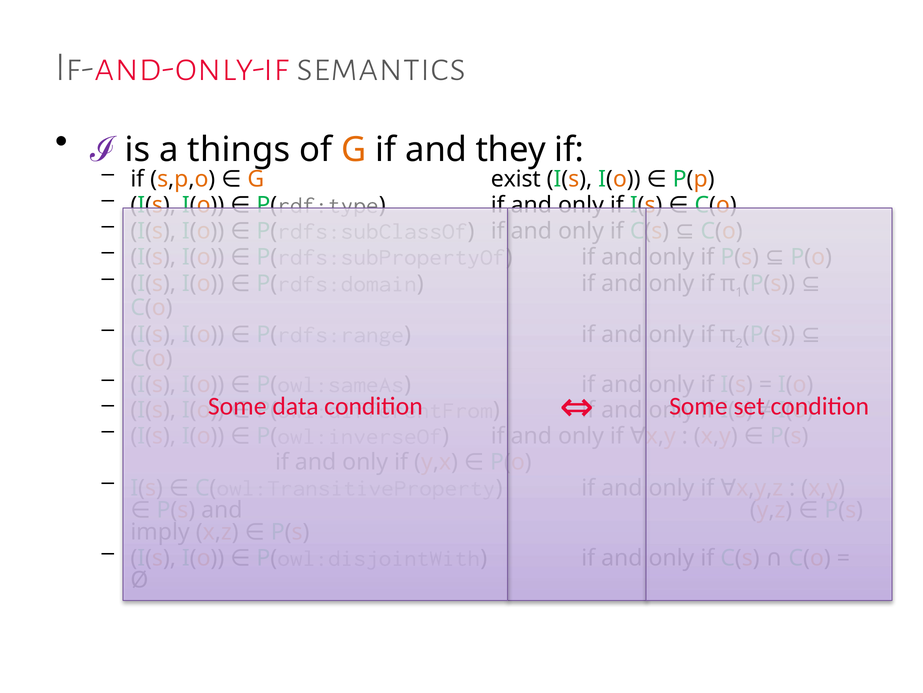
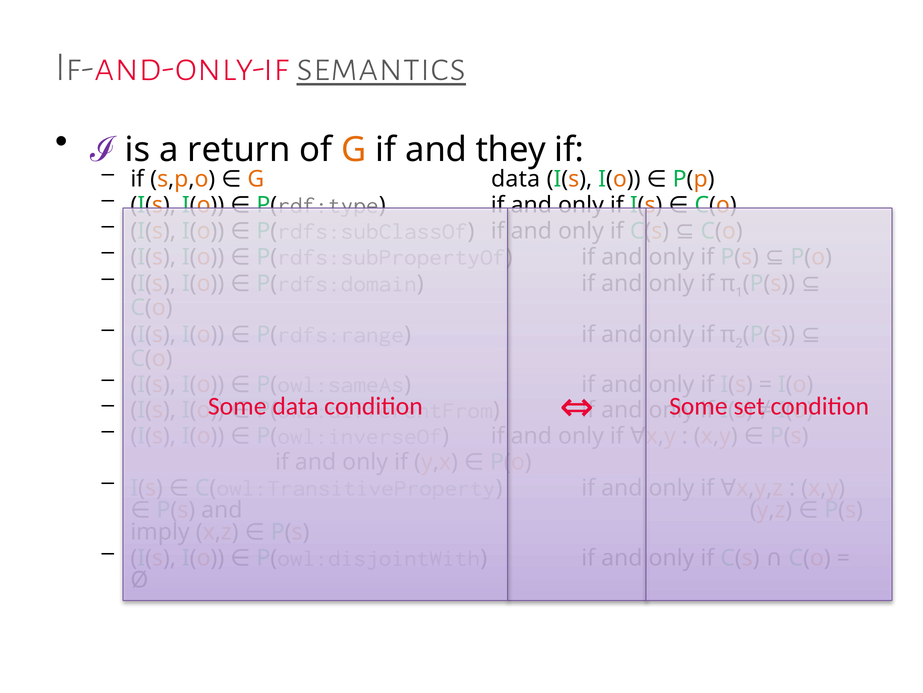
semantics underline: none -> present
things: things -> return
G exist: exist -> data
